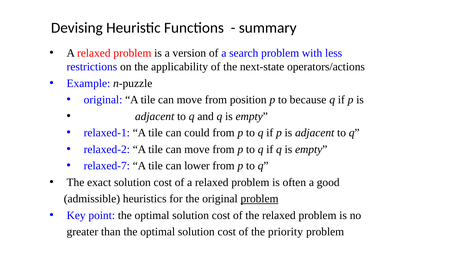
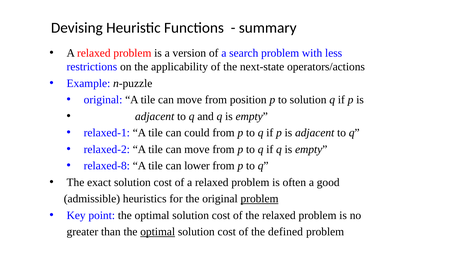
to because: because -> solution
relaxed-7: relaxed-7 -> relaxed-8
optimal at (158, 232) underline: none -> present
priority: priority -> defined
